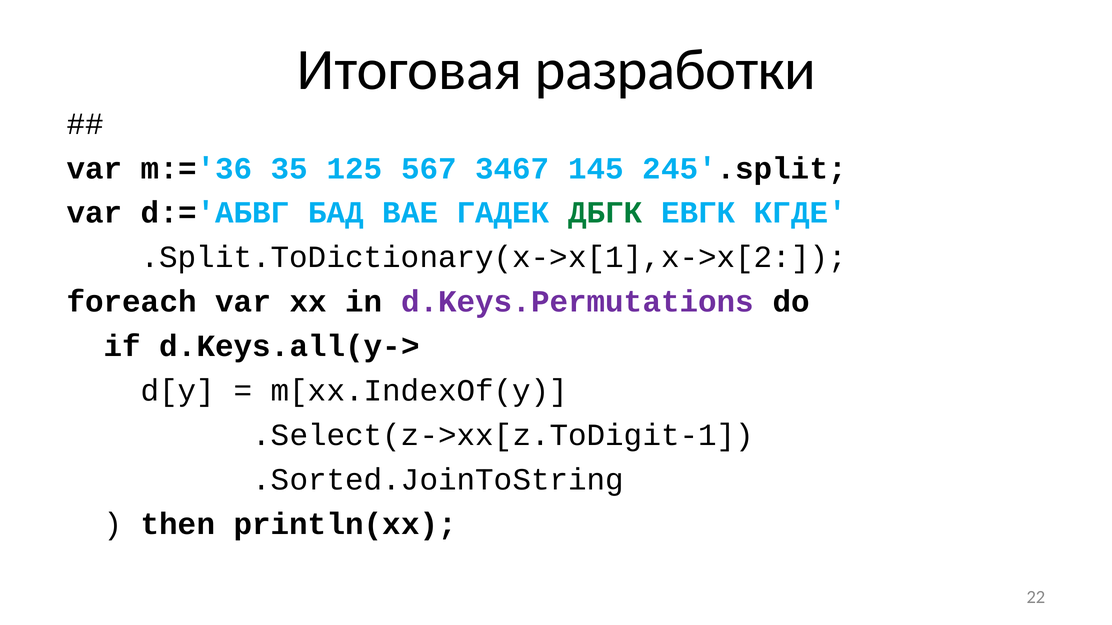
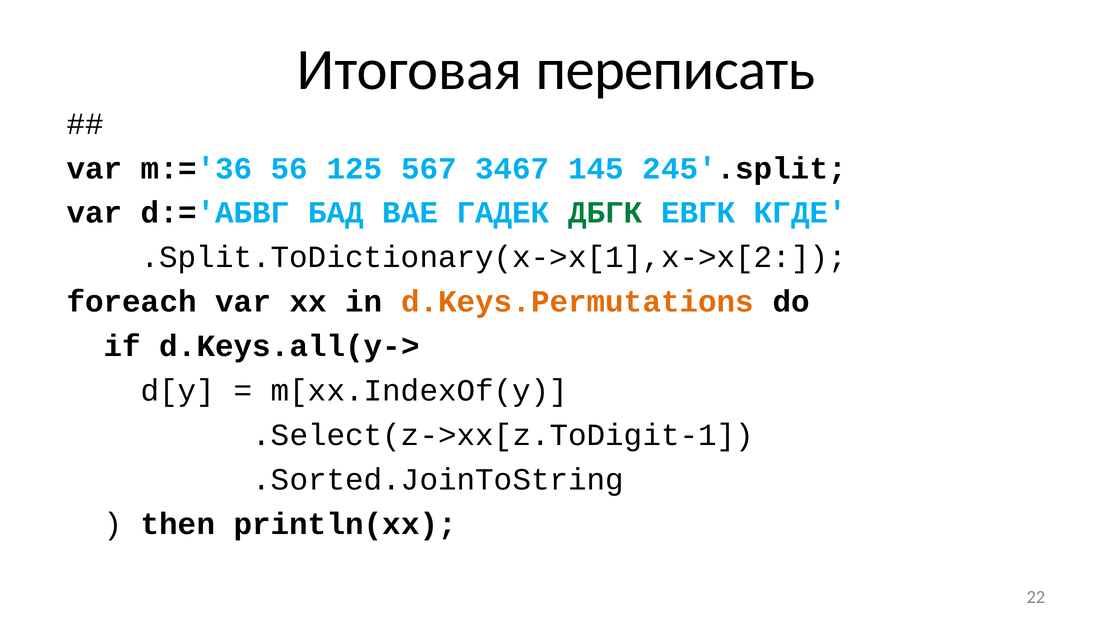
разработки: разработки -> переписать
35: 35 -> 56
d.Keys.Permutations colour: purple -> orange
